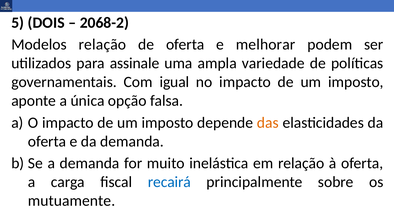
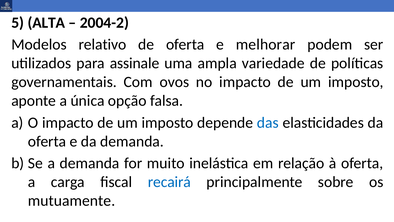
DOIS: DOIS -> ALTA
2068-2: 2068-2 -> 2004-2
Modelos relação: relação -> relativo
igual: igual -> ovos
das colour: orange -> blue
